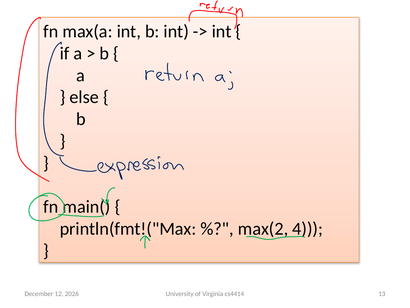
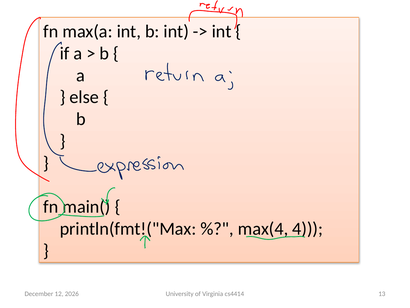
max(2: max(2 -> max(4
